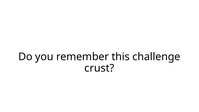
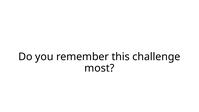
crust: crust -> most
